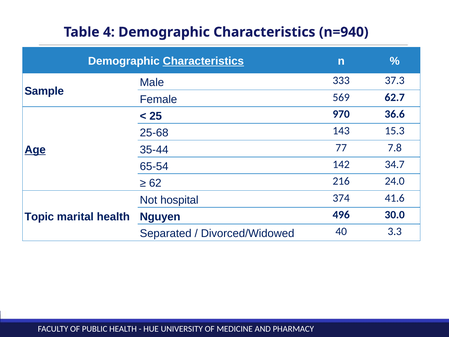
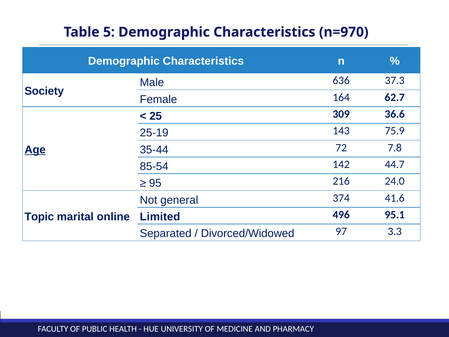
4: 4 -> 5
n=940: n=940 -> n=970
Characteristics at (203, 61) underline: present -> none
333: 333 -> 636
Sample: Sample -> Society
569: 569 -> 164
970: 970 -> 309
25-68: 25-68 -> 25-19
15.3: 15.3 -> 75.9
77: 77 -> 72
65-54: 65-54 -> 85-54
34.7: 34.7 -> 44.7
62: 62 -> 95
hospital: hospital -> general
marital health: health -> online
Nguyen: Nguyen -> Limited
30.0: 30.0 -> 95.1
40: 40 -> 97
